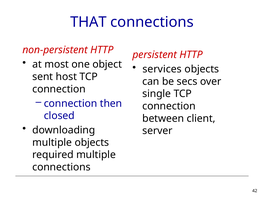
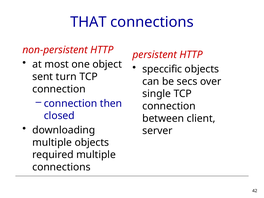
services: services -> speccific
host: host -> turn
